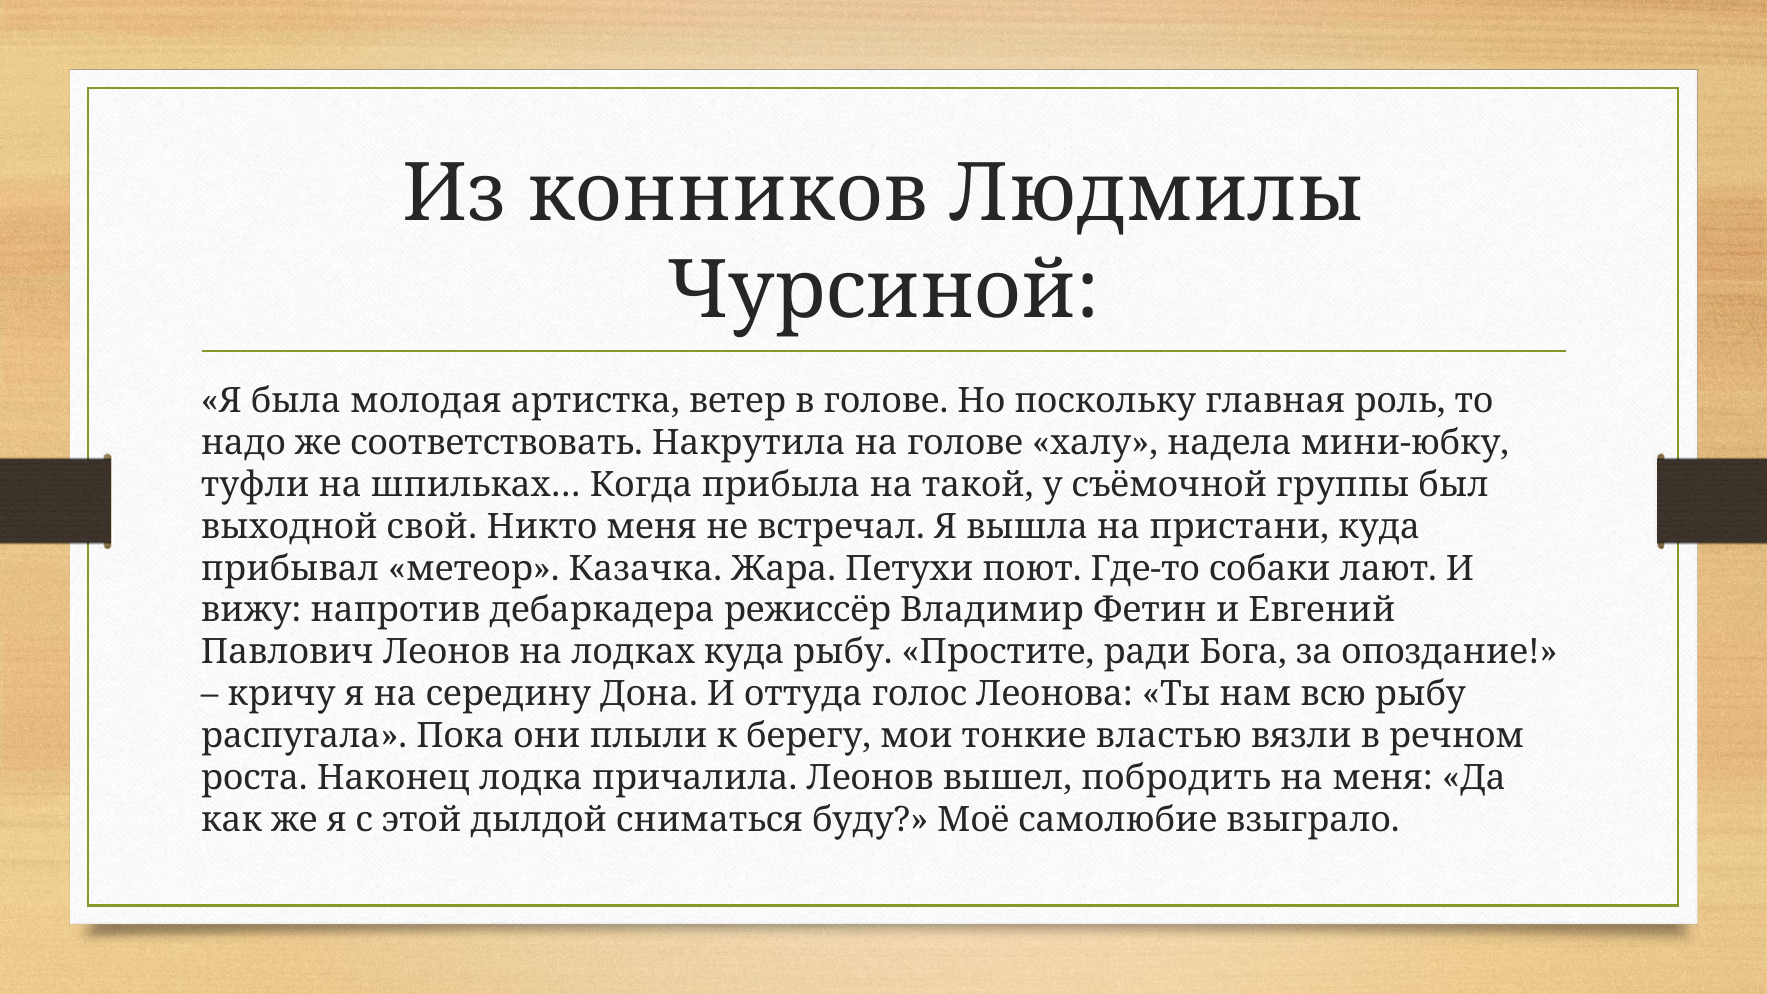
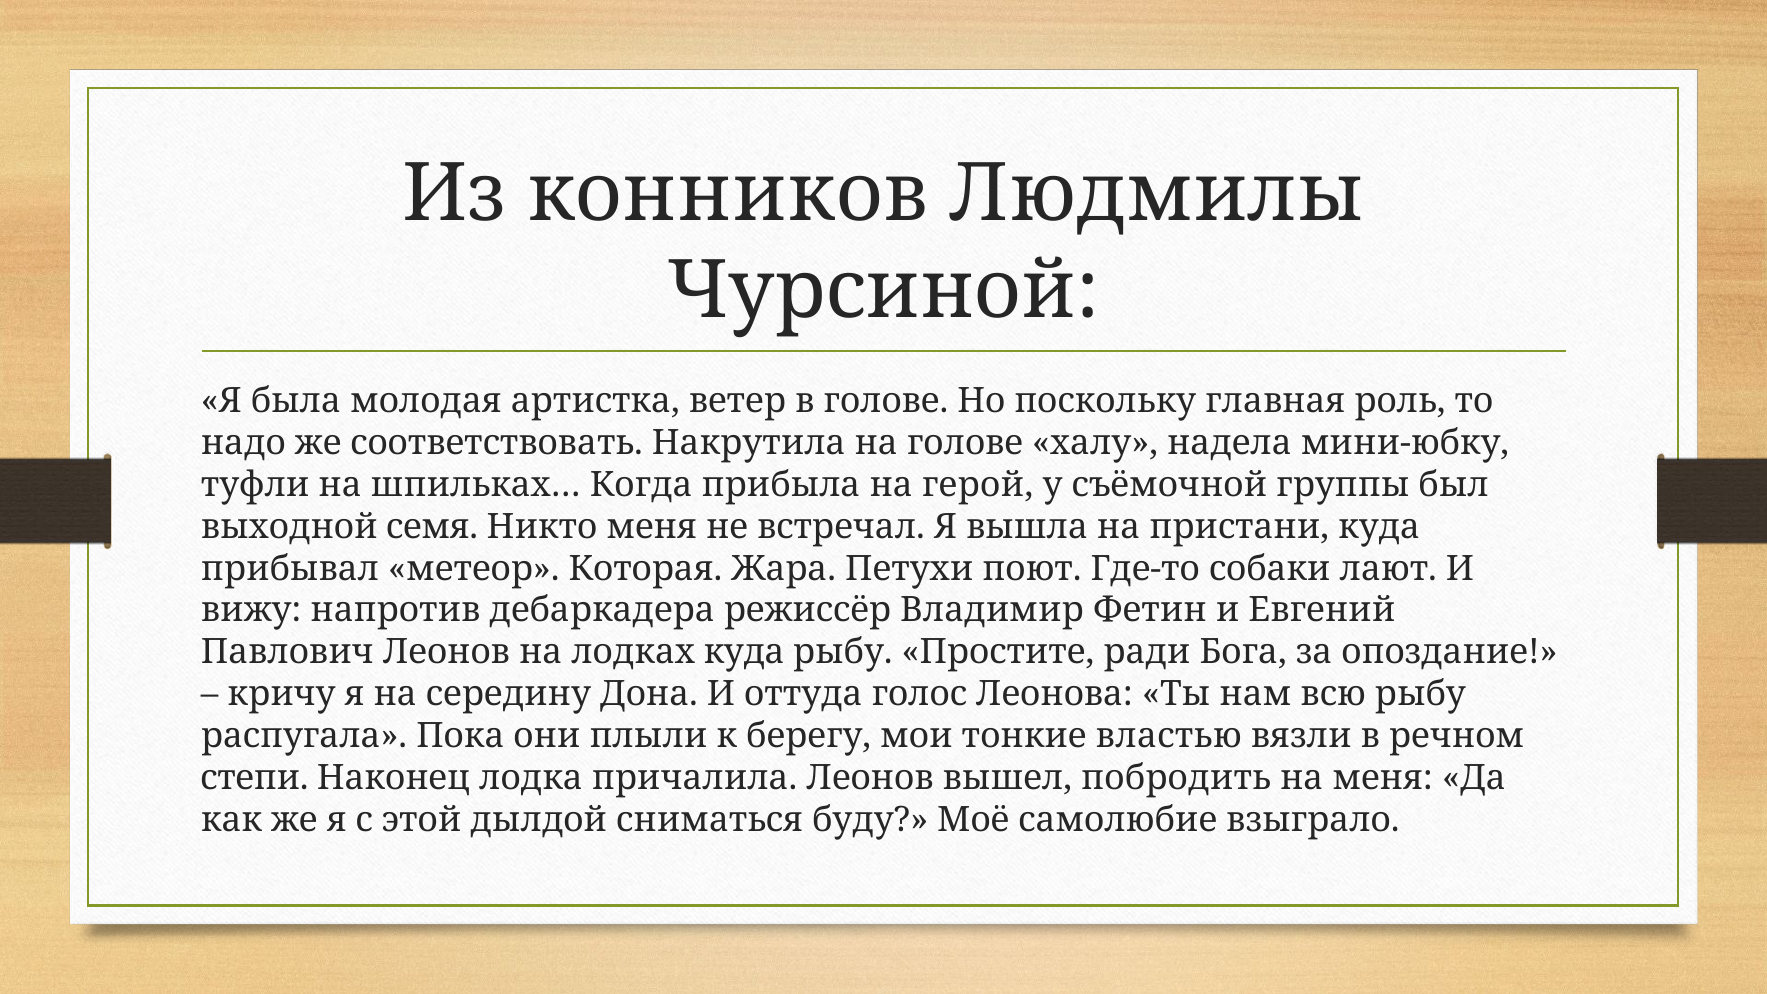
такой: такой -> герой
свой: свой -> семя
Казачка: Казачка -> Которая
роста: роста -> степи
